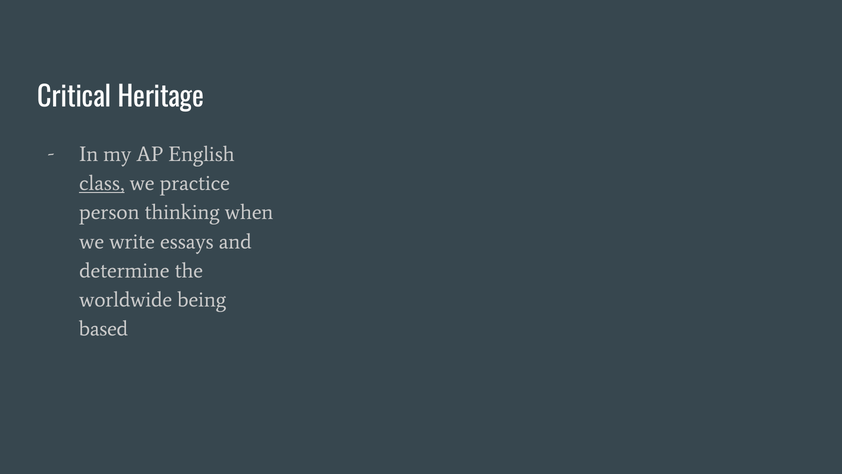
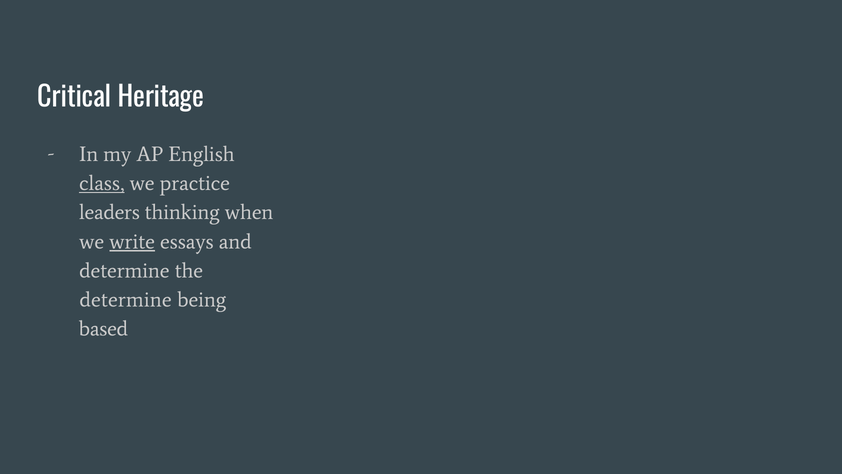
person: person -> leaders
write underline: none -> present
worldwide at (126, 299): worldwide -> determine
